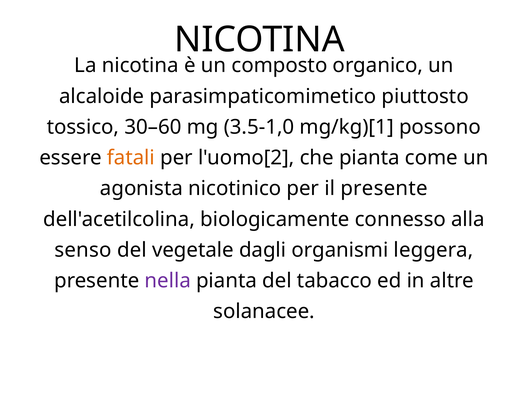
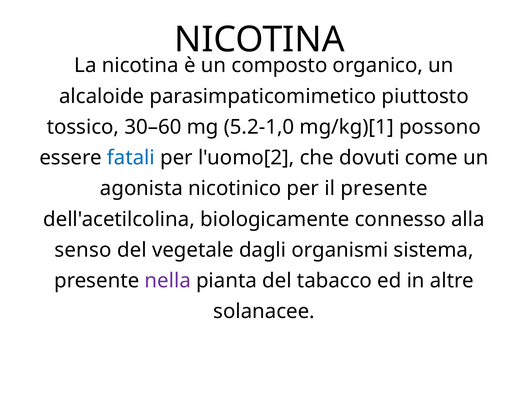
3.5-1,0: 3.5-1,0 -> 5.2-1,0
fatali colour: orange -> blue
che pianta: pianta -> dovuti
leggera: leggera -> sistema
